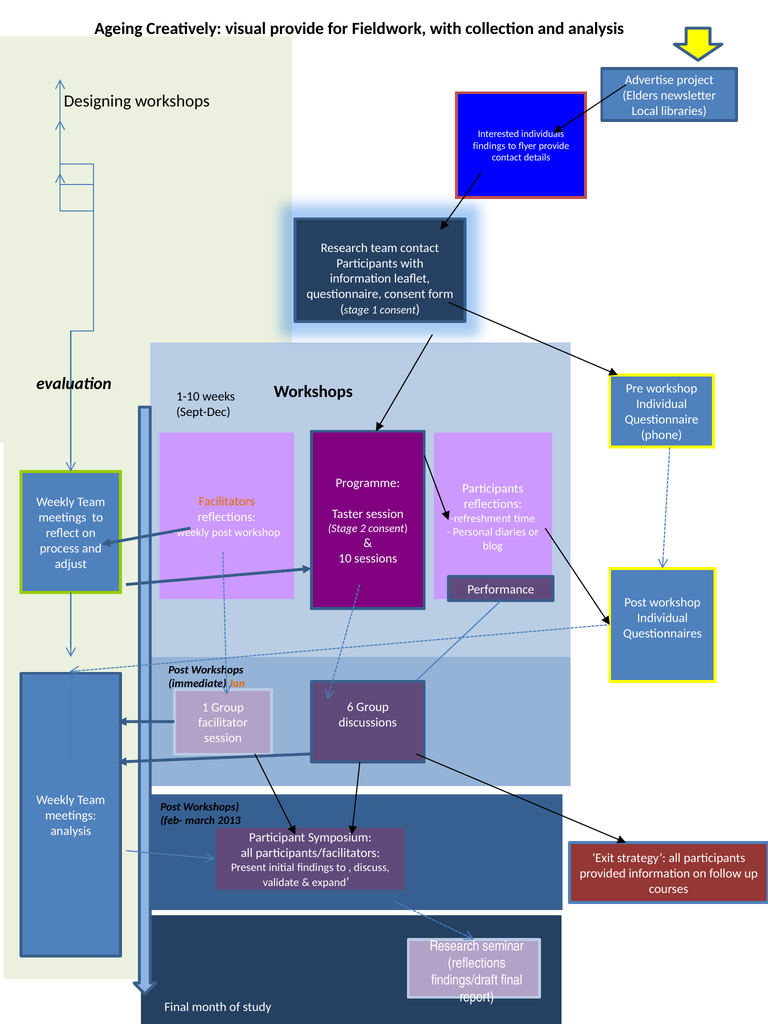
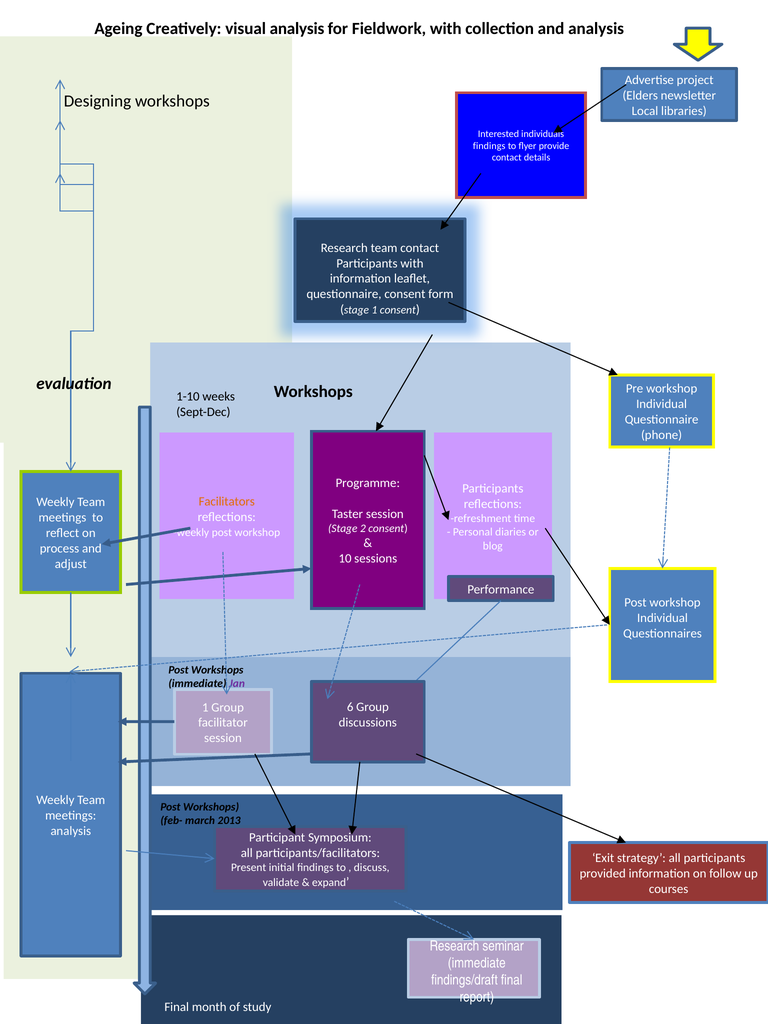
visual provide: provide -> analysis
Jan colour: orange -> purple
reflections at (477, 963): reflections -> immediate
